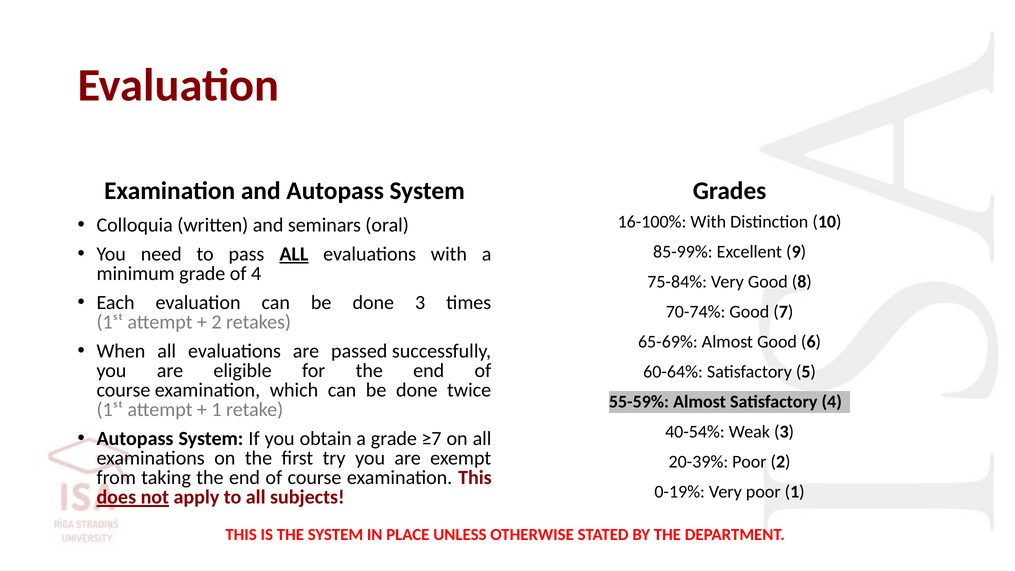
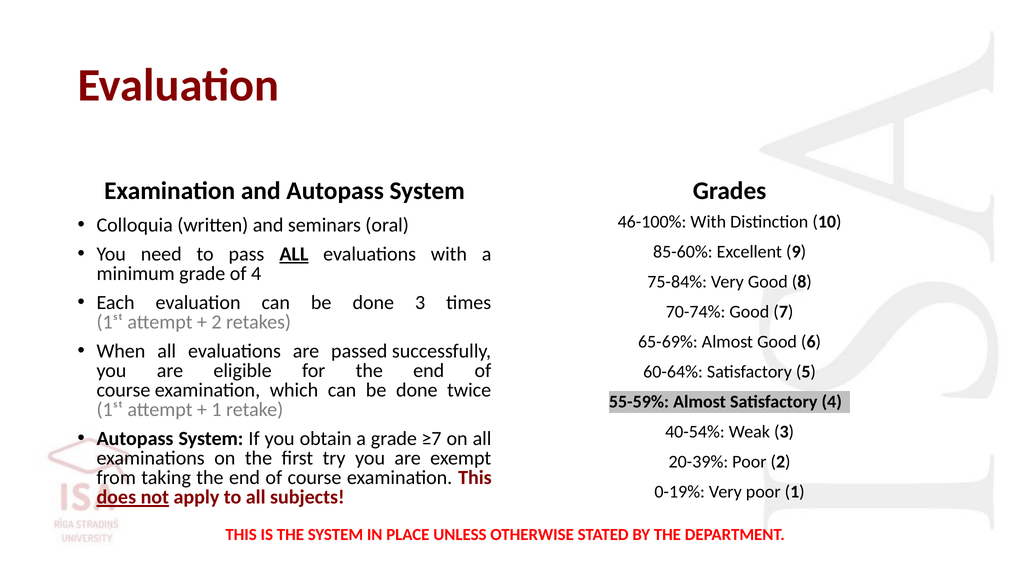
16-100%: 16-100% -> 46-100%
85-99%: 85-99% -> 85-60%
